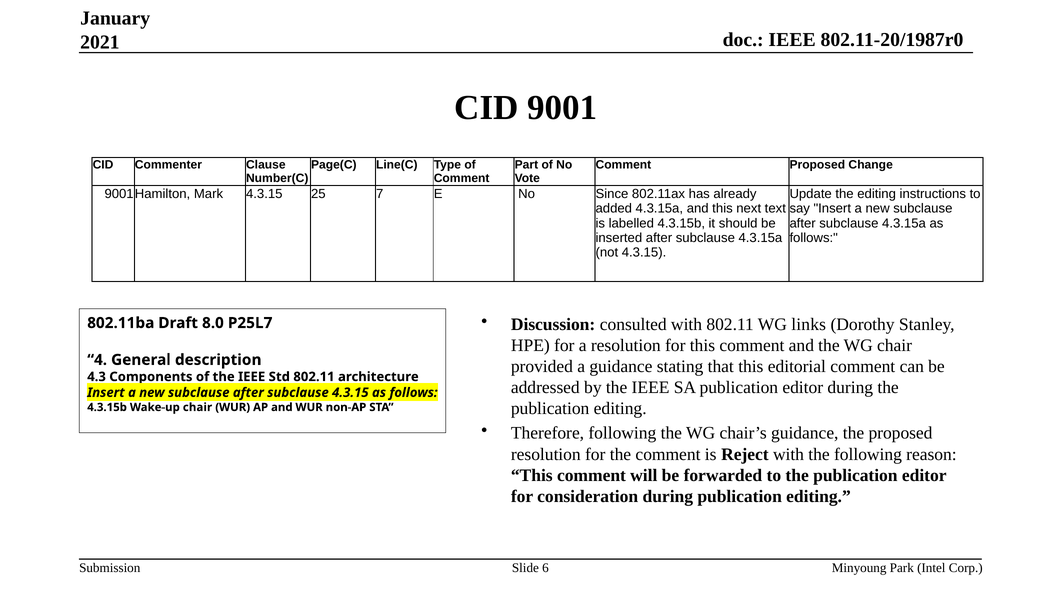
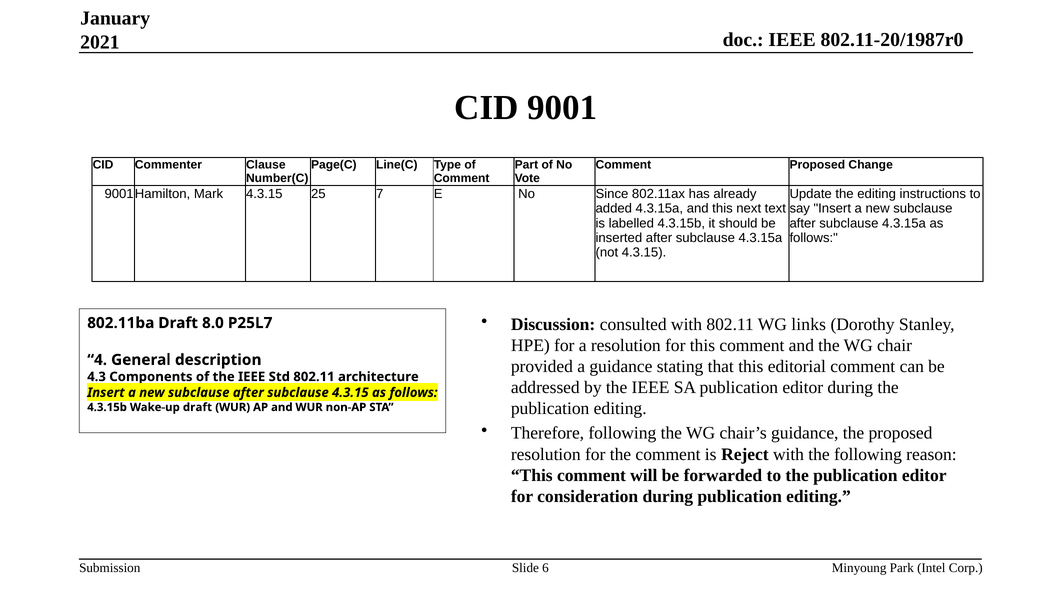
Wake-up chair: chair -> draft
